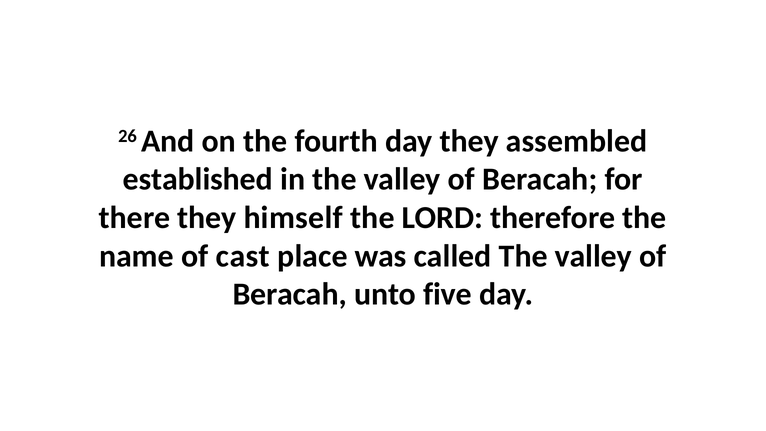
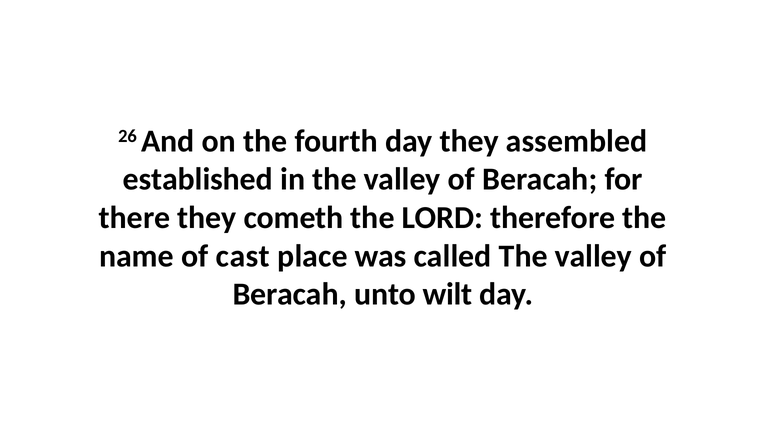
himself: himself -> cometh
five: five -> wilt
